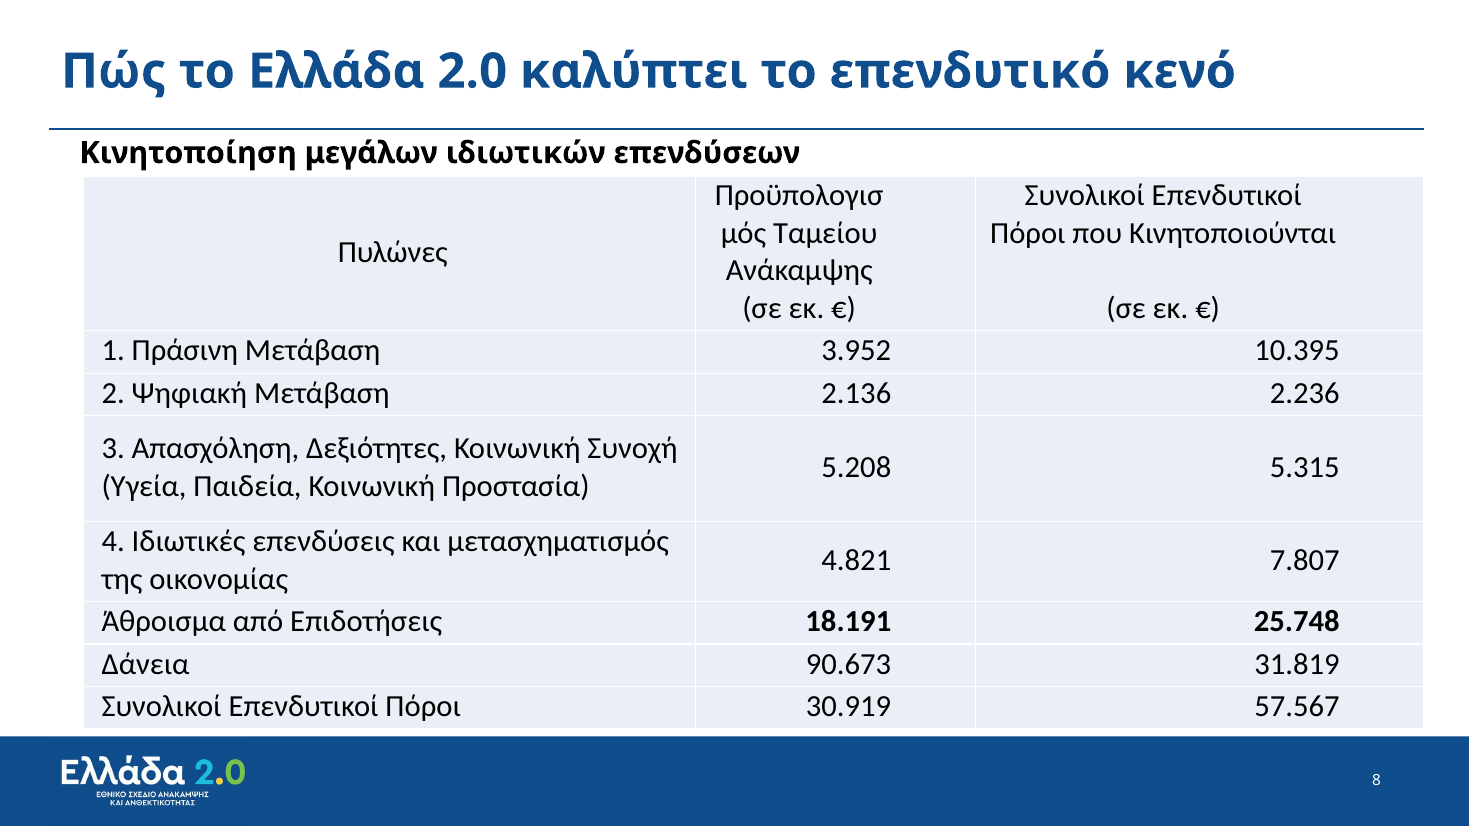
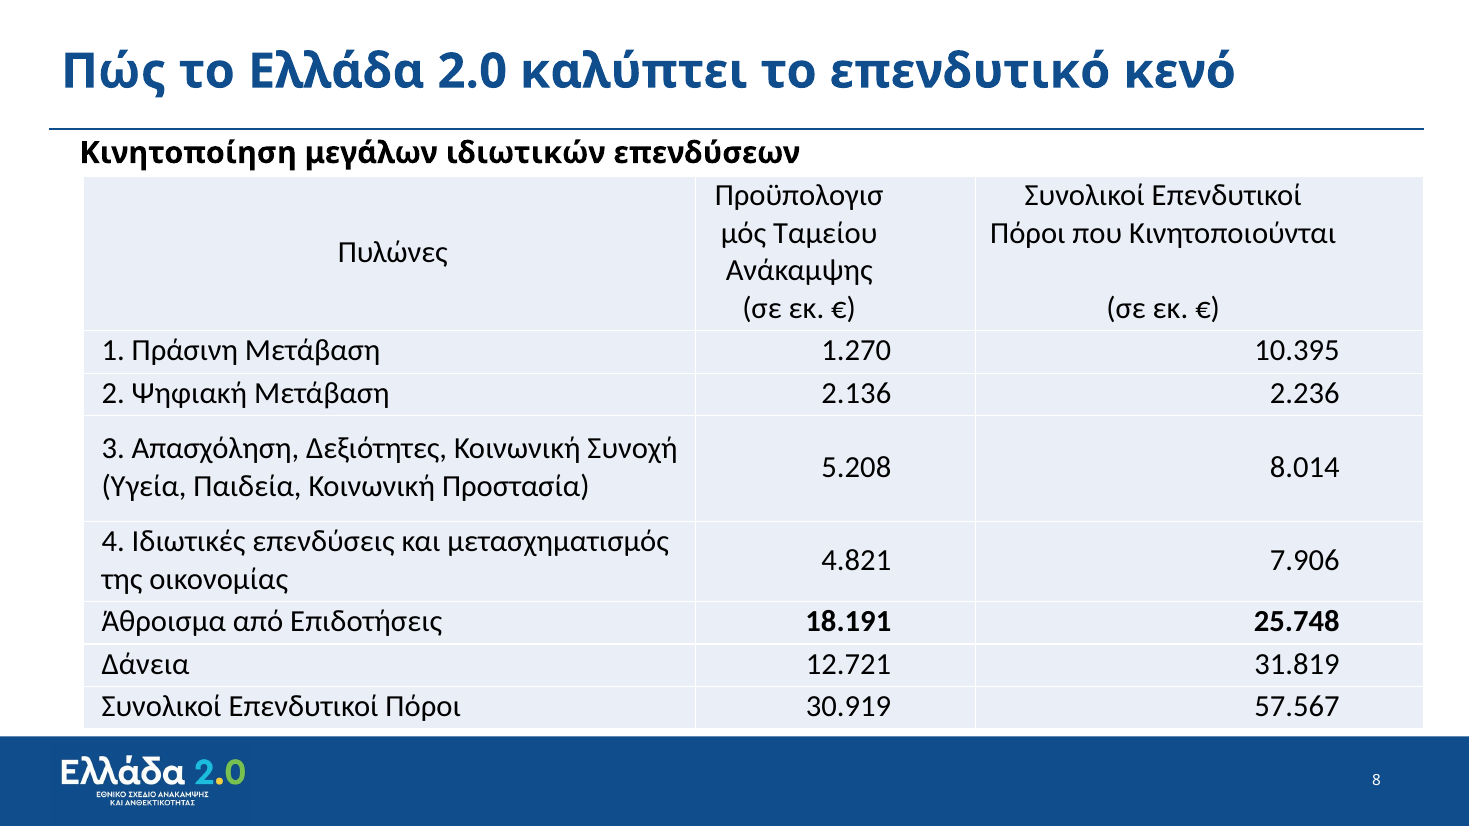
3.952: 3.952 -> 1.270
5.315: 5.315 -> 8.014
7.807: 7.807 -> 7.906
90.673: 90.673 -> 12.721
